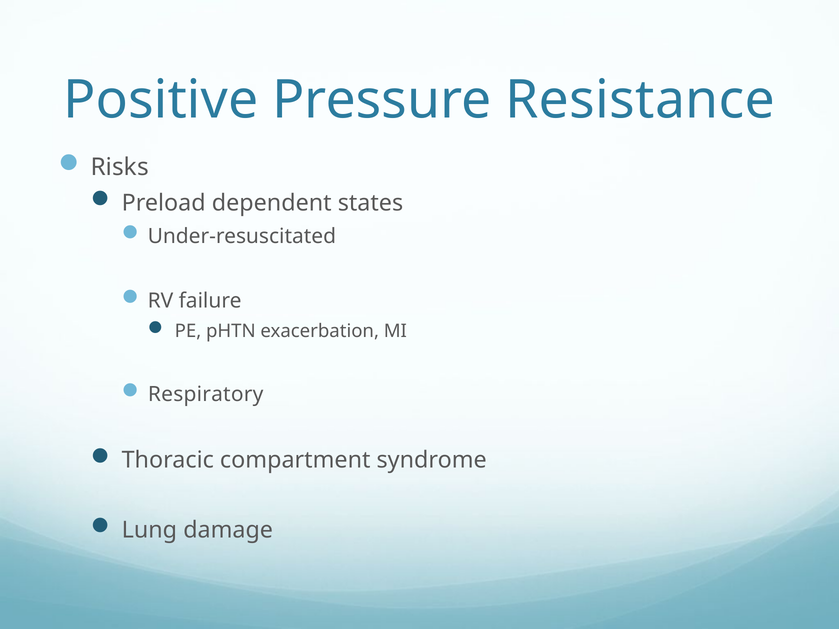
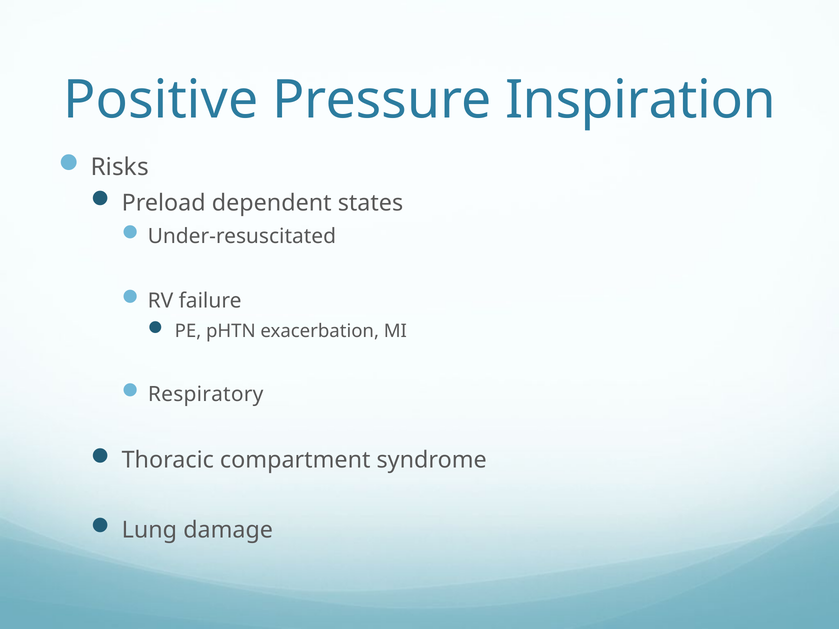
Resistance: Resistance -> Inspiration
